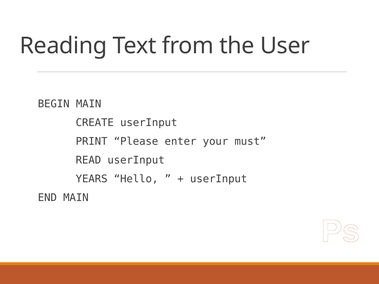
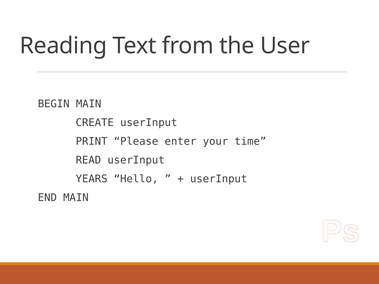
must: must -> time
